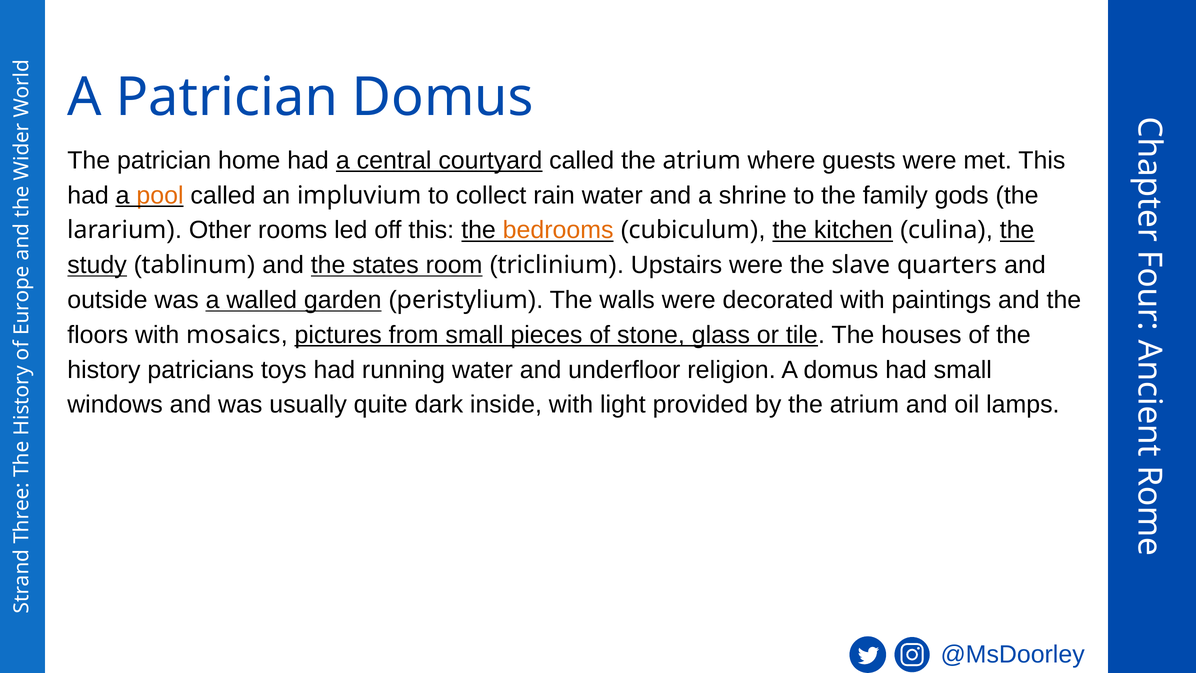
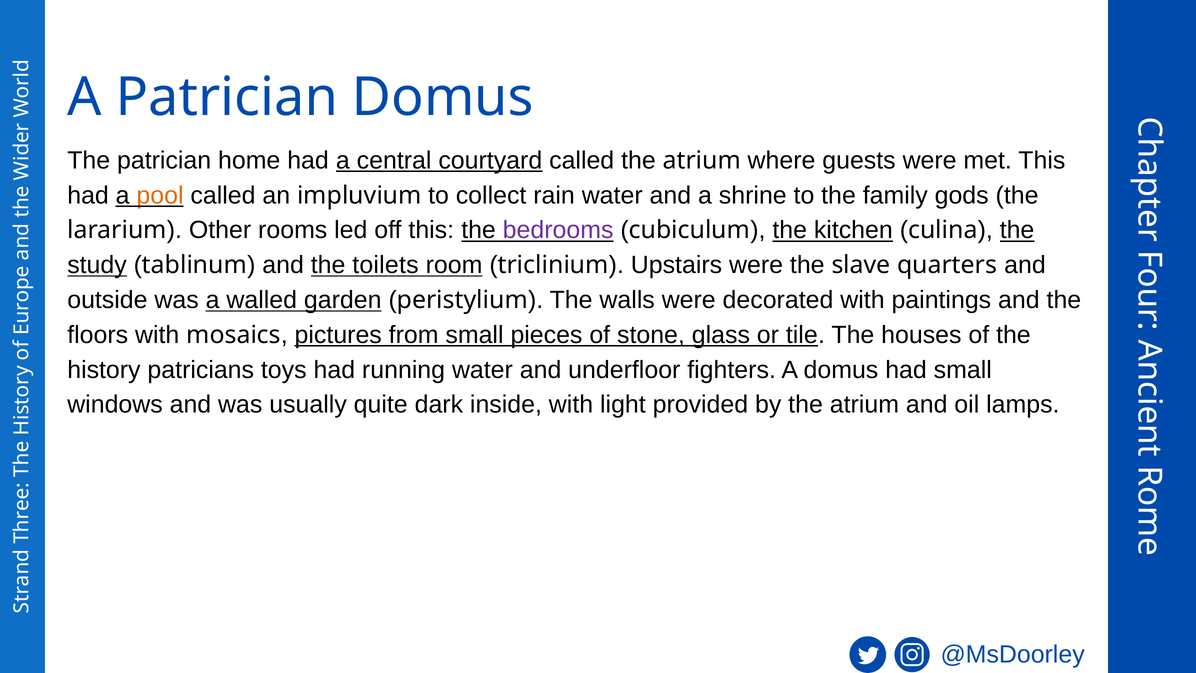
bedrooms colour: orange -> purple
states: states -> toilets
religion: religion -> fighters
